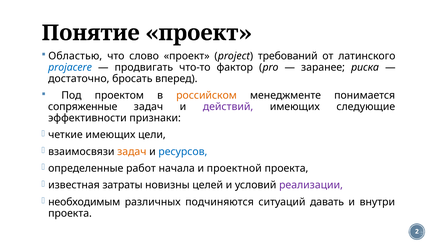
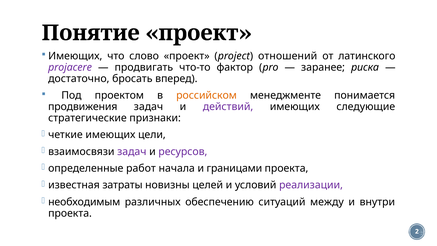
Областью at (75, 56): Областью -> Имеющих
требований: требований -> отношений
projacere colour: blue -> purple
сопряженные: сопряженные -> продвижения
эффективности: эффективности -> стратегические
задач at (132, 152) colour: orange -> purple
ресурсов colour: blue -> purple
проектной: проектной -> границами
подчиняются: подчиняются -> обеспечению
давать: давать -> между
